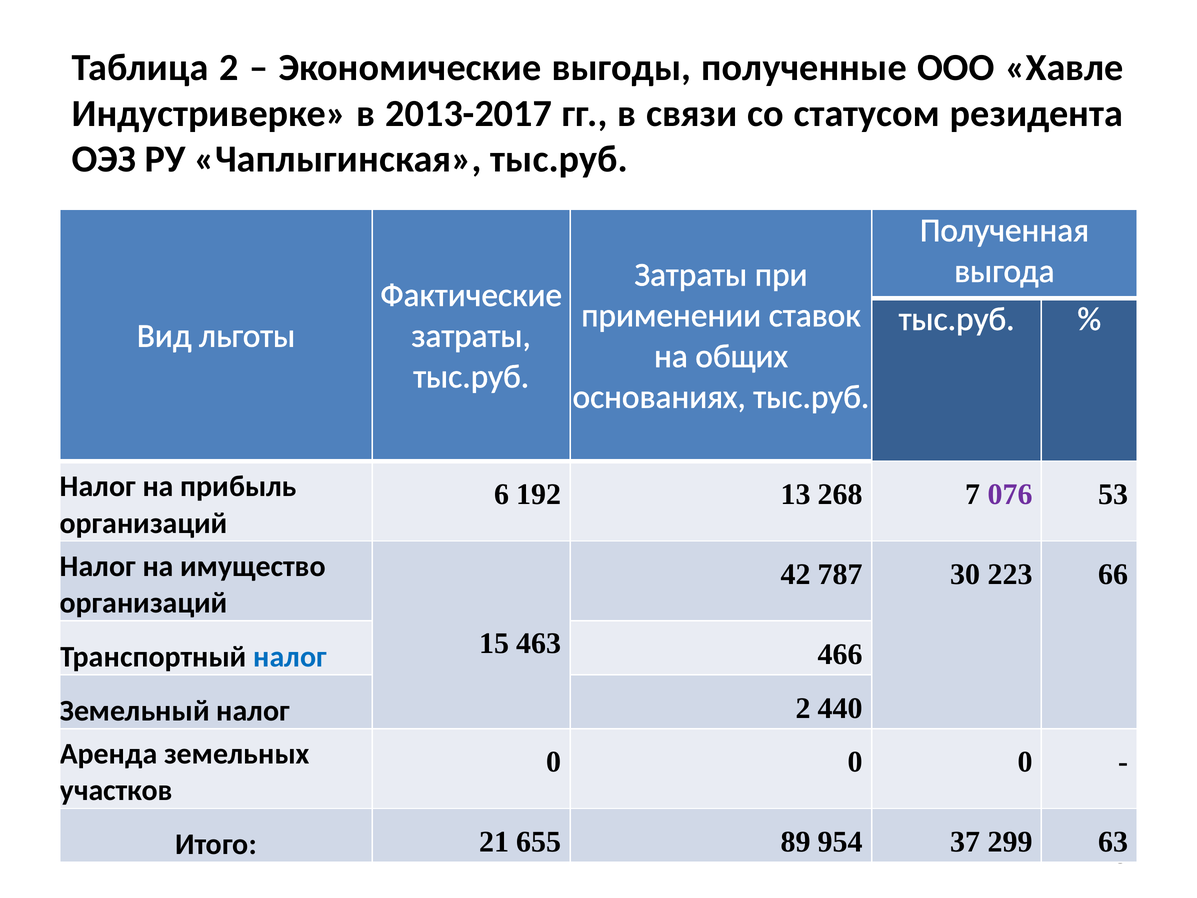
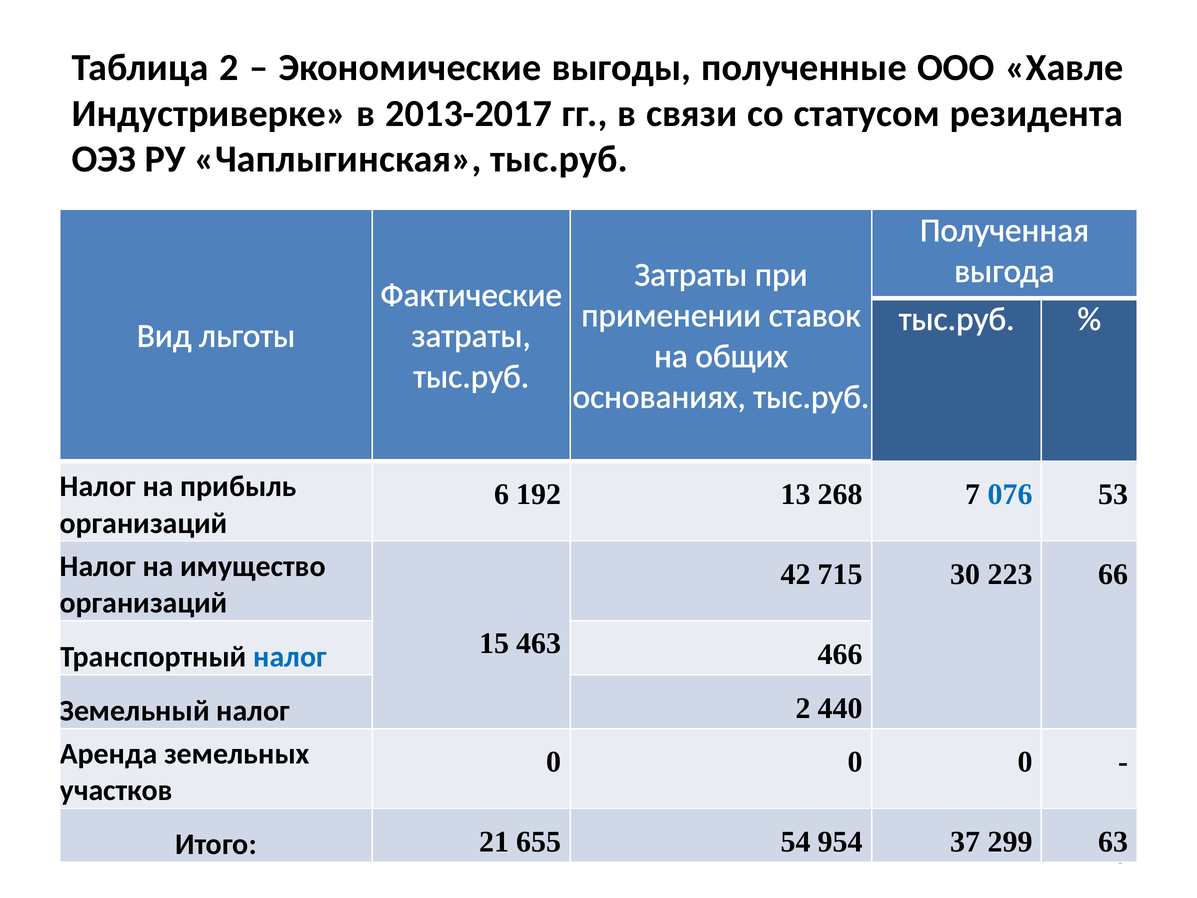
076 colour: purple -> blue
787: 787 -> 715
89: 89 -> 54
